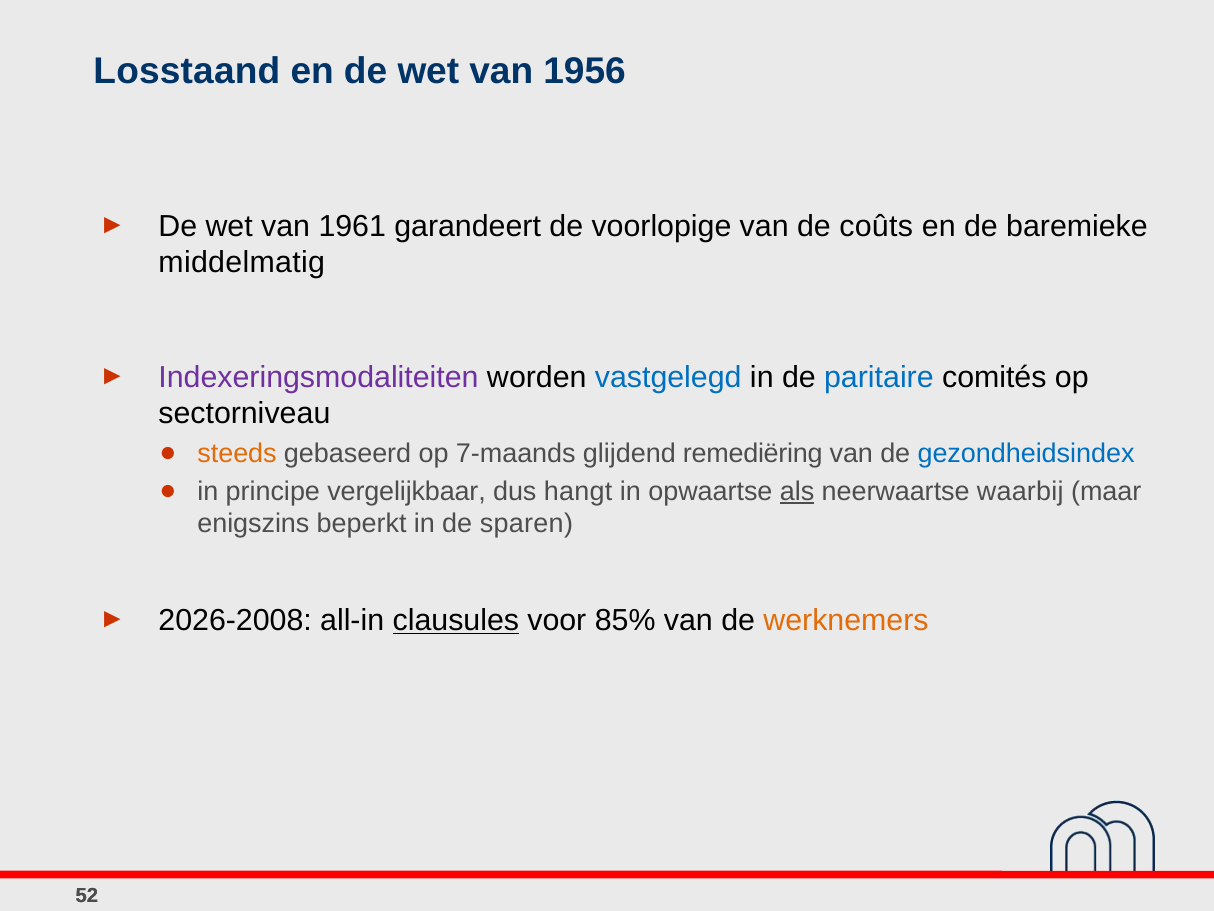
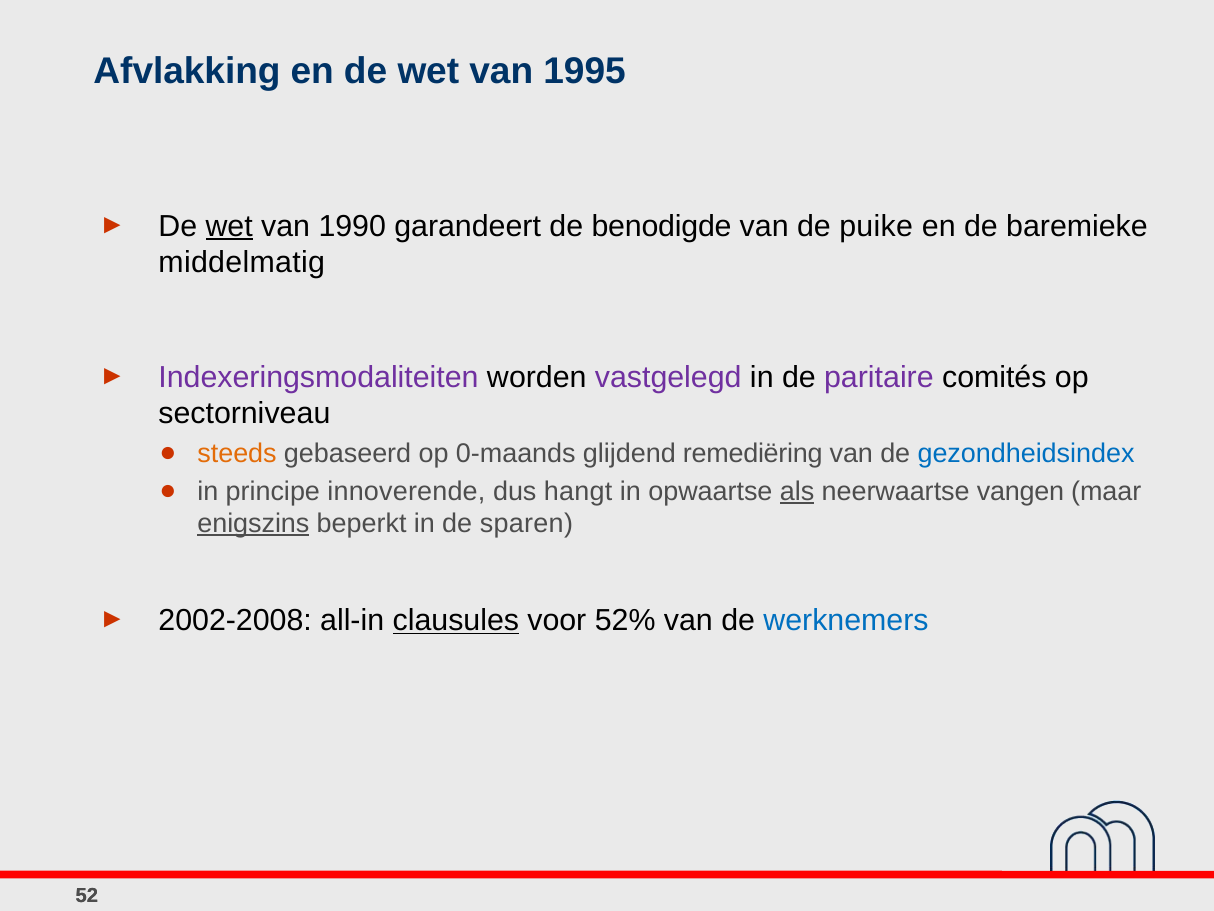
Losstaand: Losstaand -> Afvlakking
1956: 1956 -> 1995
wet at (229, 226) underline: none -> present
1961: 1961 -> 1990
voorlopige: voorlopige -> benodigde
coûts: coûts -> puike
vastgelegd colour: blue -> purple
paritaire colour: blue -> purple
7-maands: 7-maands -> 0-maands
vergelijkbaar: vergelijkbaar -> innoverende
waarbij: waarbij -> vangen
enigszins underline: none -> present
2026-2008: 2026-2008 -> 2002-2008
85%: 85% -> 52%
werknemers colour: orange -> blue
